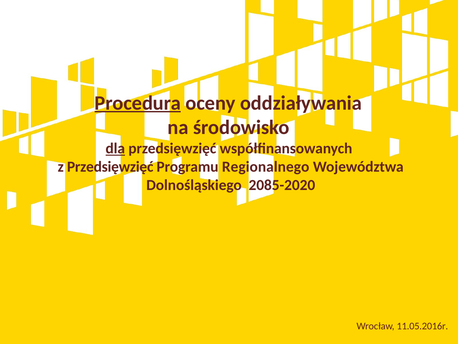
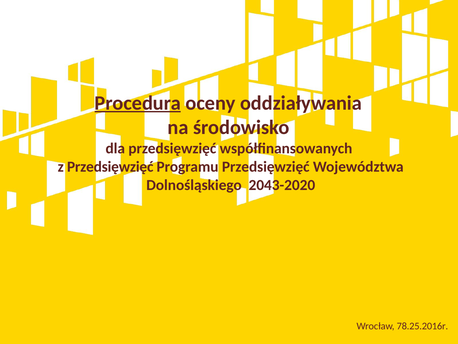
dla underline: present -> none
Programu Regionalnego: Regionalnego -> Przedsięwzięć
2085-2020: 2085-2020 -> 2043-2020
11.05.2016r: 11.05.2016r -> 78.25.2016r
